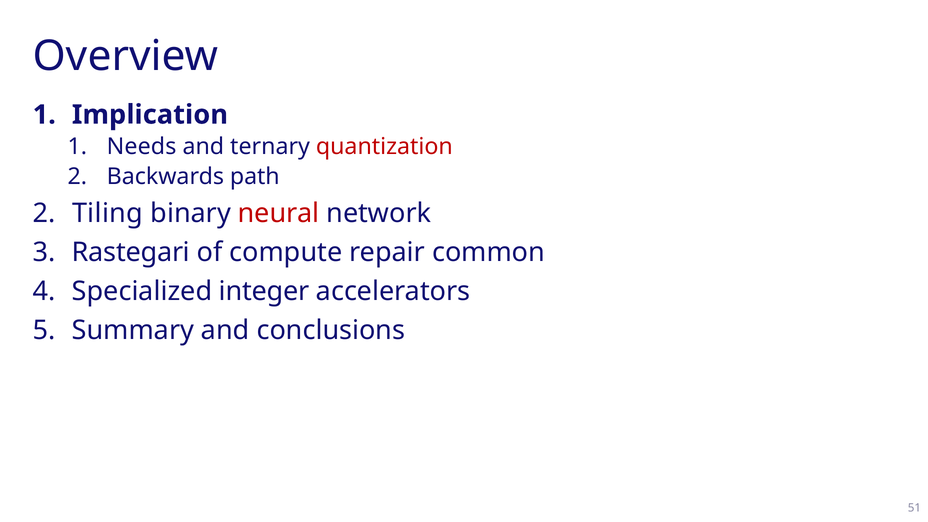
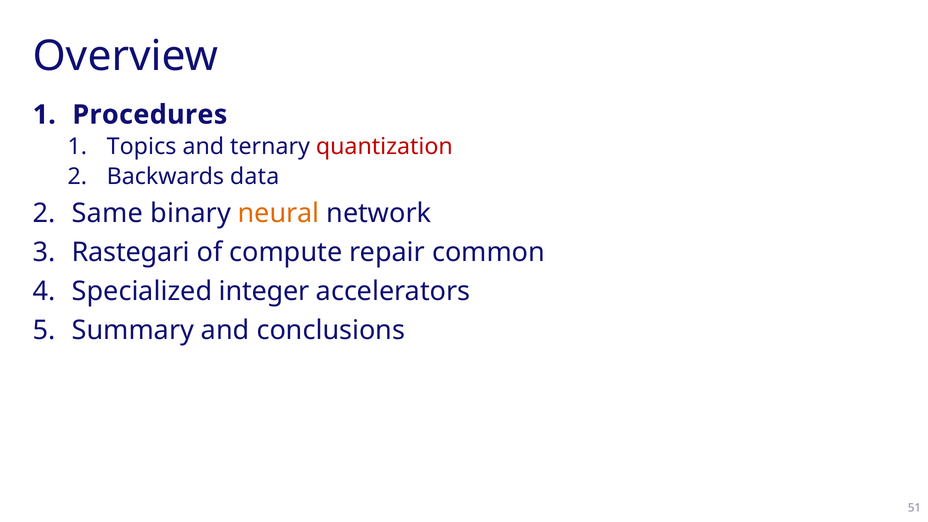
Implication: Implication -> Procedures
Needs: Needs -> Topics
path: path -> data
Tiling: Tiling -> Same
neural colour: red -> orange
